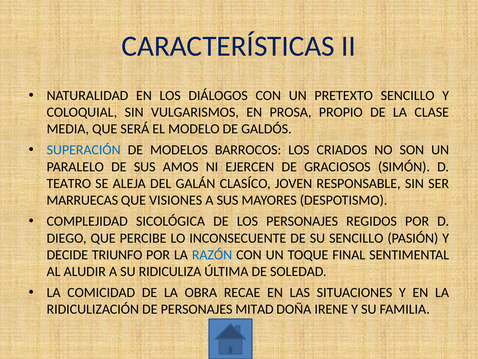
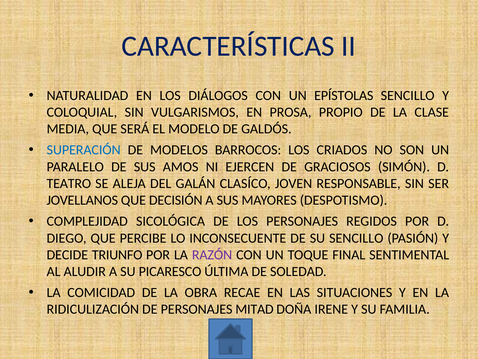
PRETEXTO: PRETEXTO -> EPÍSTOLAS
MARRUECAS: MARRUECAS -> JOVELLANOS
VISIONES: VISIONES -> DECISIÓN
RAZÓN colour: blue -> purple
RIDICULIZA: RIDICULIZA -> PICARESCO
